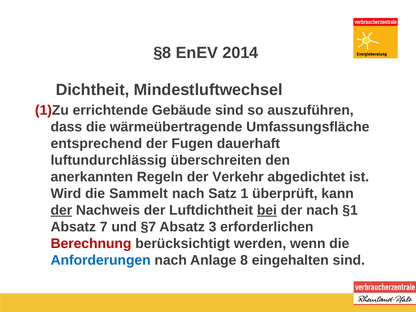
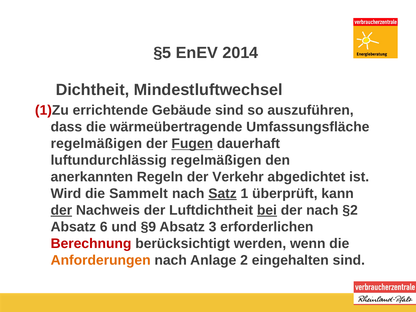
§8: §8 -> §5
entsprechend at (96, 144): entsprechend -> regelmäßigen
Fugen underline: none -> present
luftundurchlässig überschreiten: überschreiten -> regelmäßigen
Satz underline: none -> present
§1: §1 -> §2
7: 7 -> 6
§7: §7 -> §9
Anforderungen colour: blue -> orange
8: 8 -> 2
